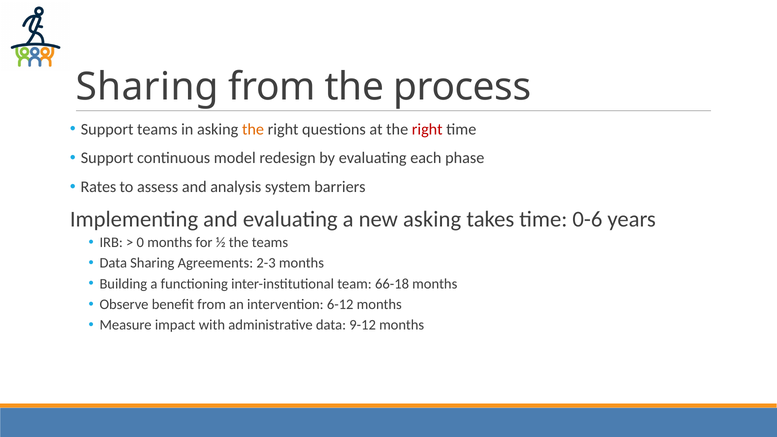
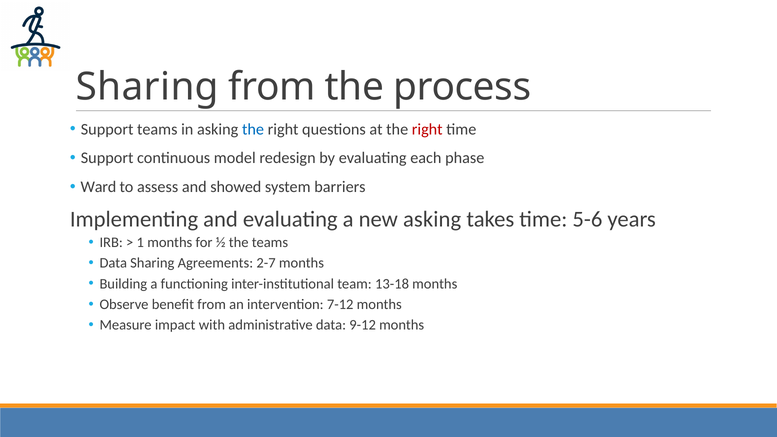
the at (253, 129) colour: orange -> blue
Rates: Rates -> Ward
analysis: analysis -> showed
0-6: 0-6 -> 5-6
0: 0 -> 1
2-3: 2-3 -> 2-7
66-18: 66-18 -> 13-18
6-12: 6-12 -> 7-12
